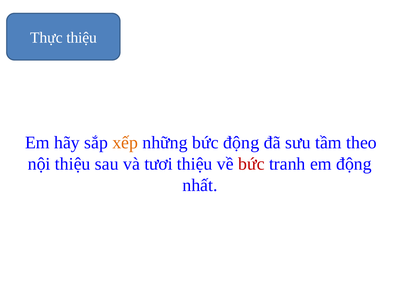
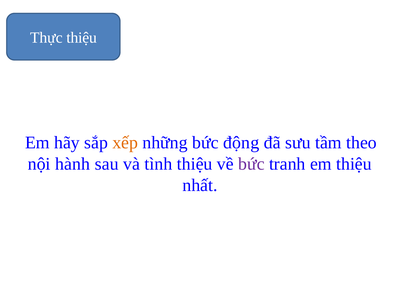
nội thiệu: thiệu -> hành
tươi: tươi -> tình
bức at (251, 164) colour: red -> purple
em động: động -> thiệu
